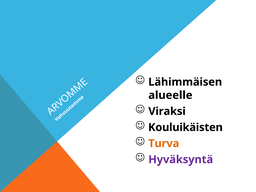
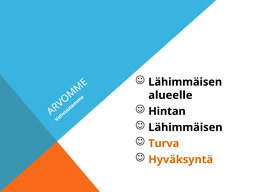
Viraksi: Viraksi -> Hintan
Kouluikäisten at (185, 127): Kouluikäisten -> Lähimmäisen
Hyväksyntä colour: purple -> orange
